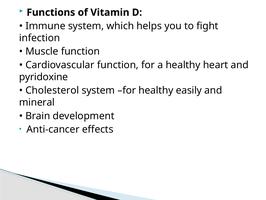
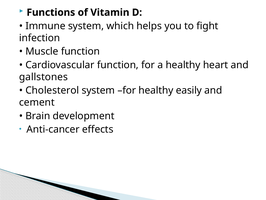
pyridoxine: pyridoxine -> gallstones
mineral: mineral -> cement
